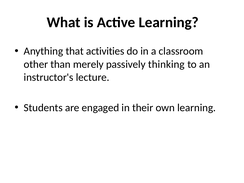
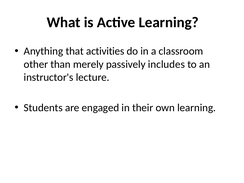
thinking: thinking -> includes
